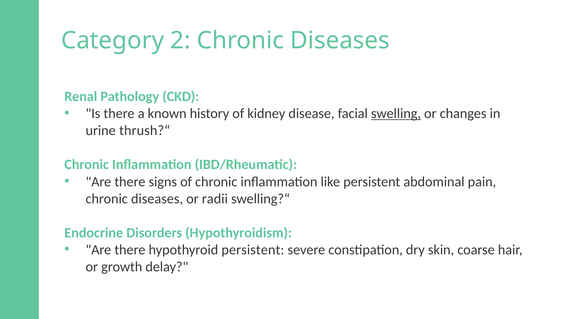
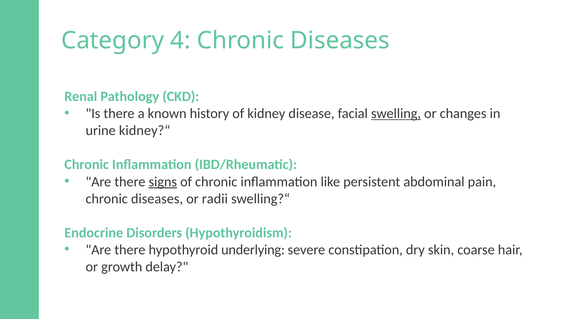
2: 2 -> 4
thrush?“: thrush?“ -> kidney?“
signs underline: none -> present
hypothyroid persistent: persistent -> underlying
